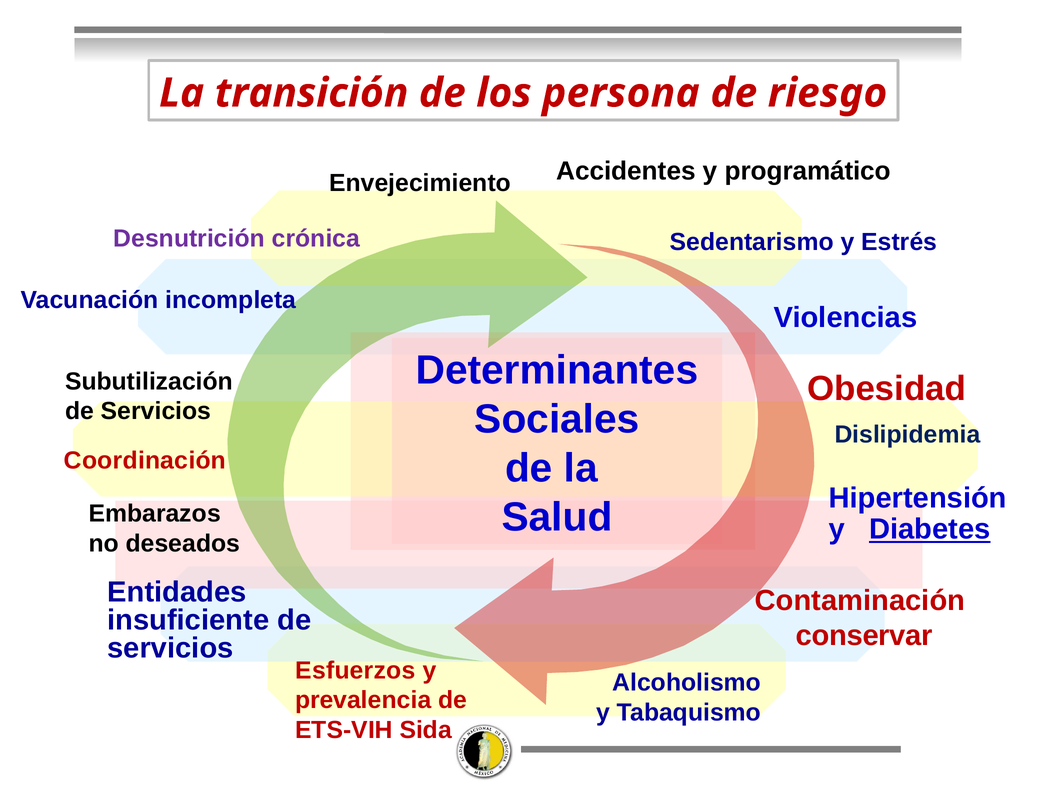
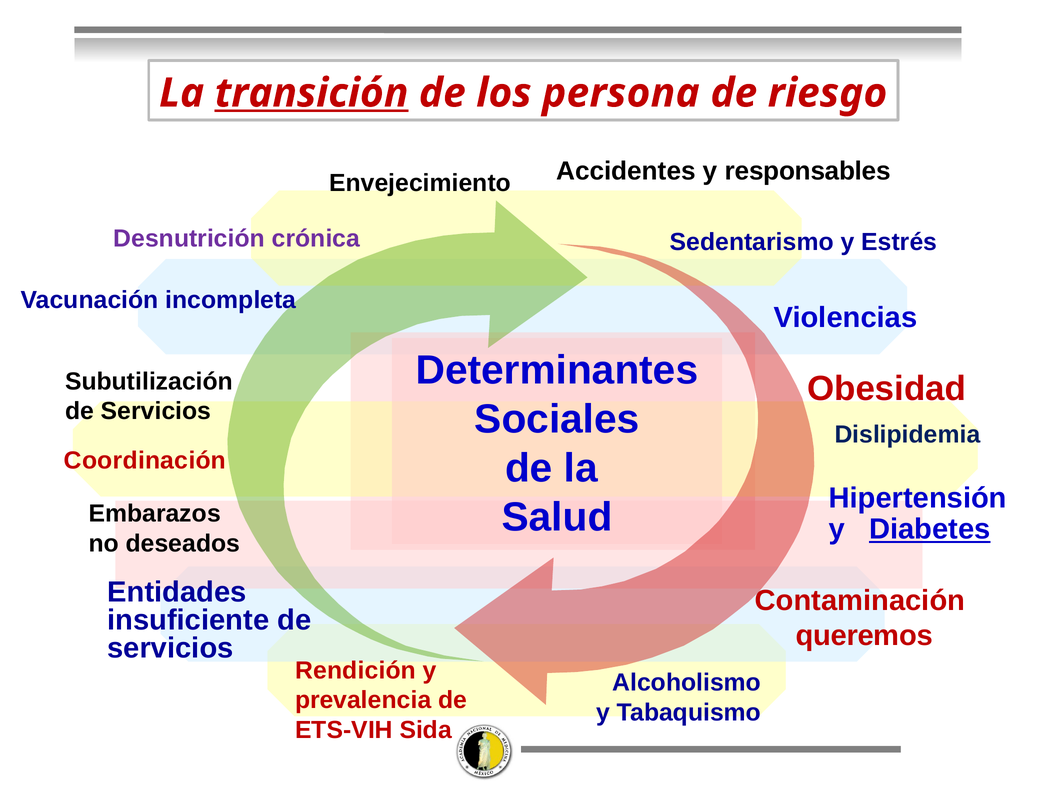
transición underline: none -> present
programático: programático -> responsables
conservar: conservar -> queremos
Esfuerzos: Esfuerzos -> Rendición
